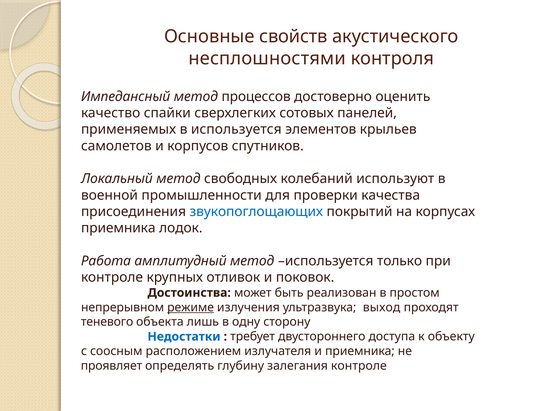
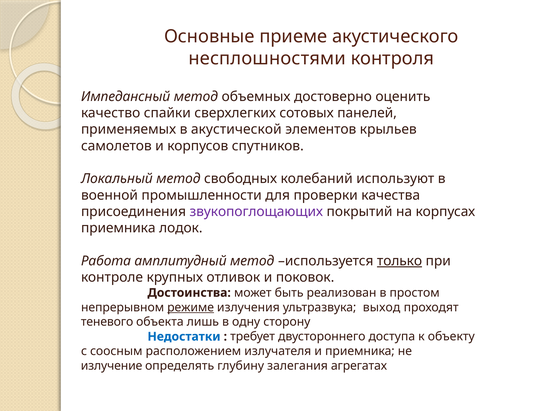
свойств: свойств -> приеме
процессов: процессов -> объемных
в используется: используется -> акустической
звукопоглощающих colour: blue -> purple
только underline: none -> present
проявляет: проявляет -> излучение
залегания контроле: контроле -> агрегатах
